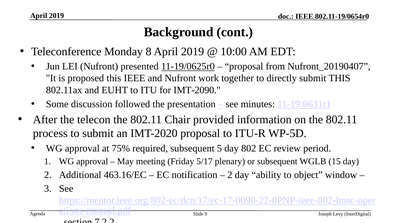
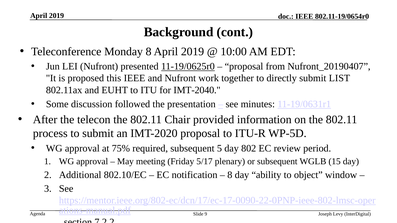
submit THIS: THIS -> LIST
IMT-2090: IMT-2090 -> IMT-2040
463.16/EC: 463.16/EC -> 802.10/EC
2 at (230, 175): 2 -> 8
